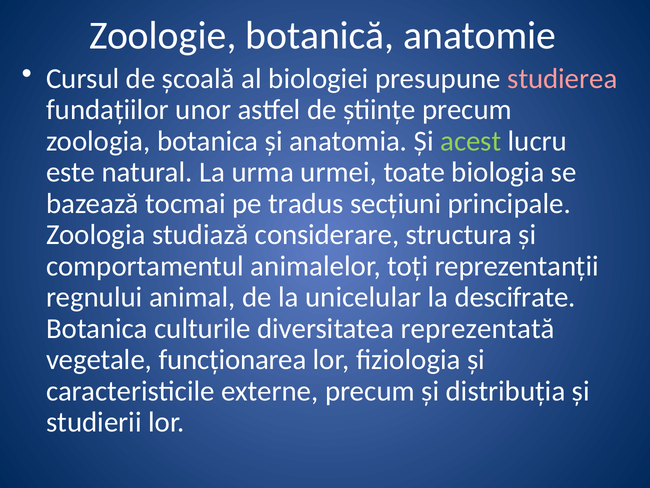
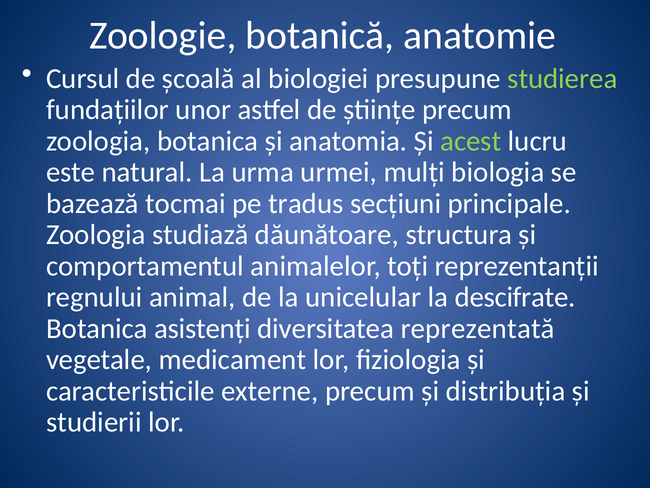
studierea colour: pink -> light green
toate: toate -> mulți
considerare: considerare -> dăunătoare
culturile: culturile -> asistenți
funcționarea: funcționarea -> medicament
